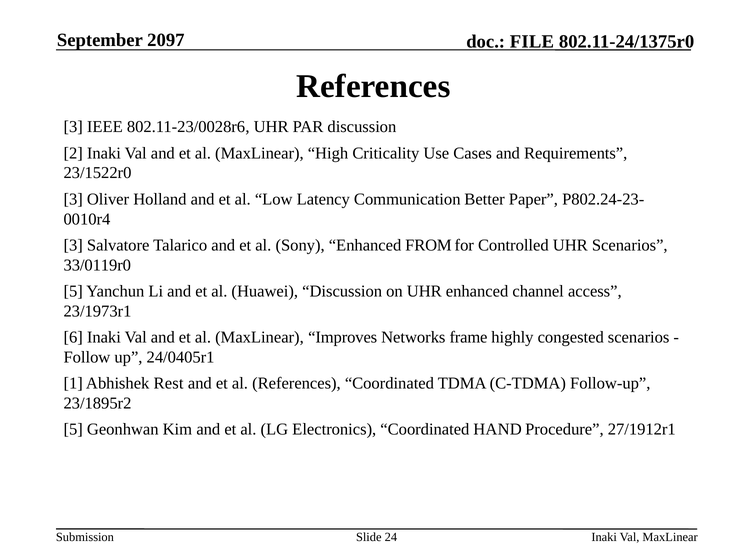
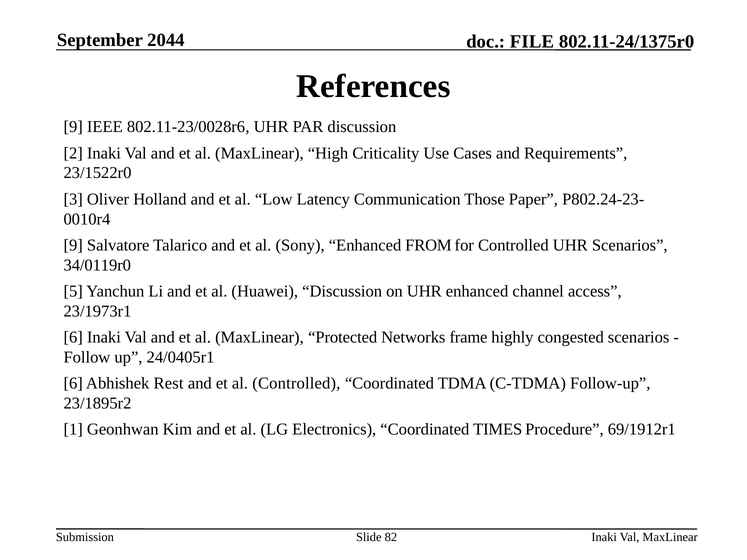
2097: 2097 -> 2044
3 at (73, 127): 3 -> 9
Better: Better -> Those
3 at (73, 245): 3 -> 9
33/0119r0: 33/0119r0 -> 34/0119r0
Improves: Improves -> Protected
1 at (73, 383): 1 -> 6
al References: References -> Controlled
5 at (73, 430): 5 -> 1
HAND: HAND -> TIMES
27/1912r1: 27/1912r1 -> 69/1912r1
24: 24 -> 82
